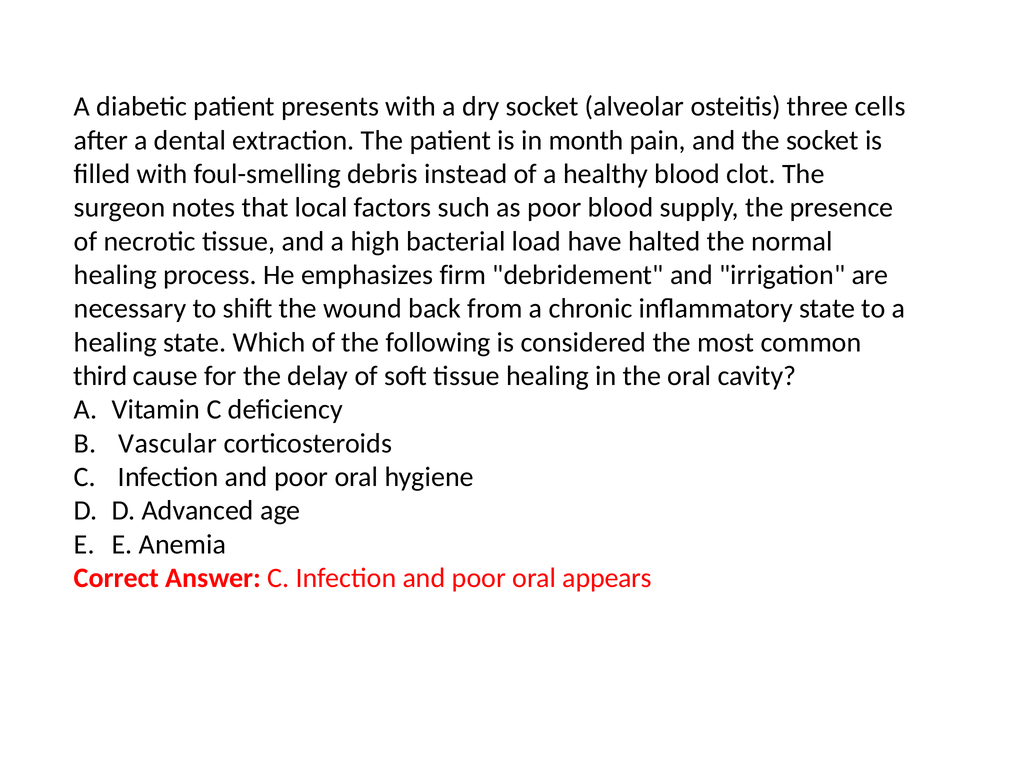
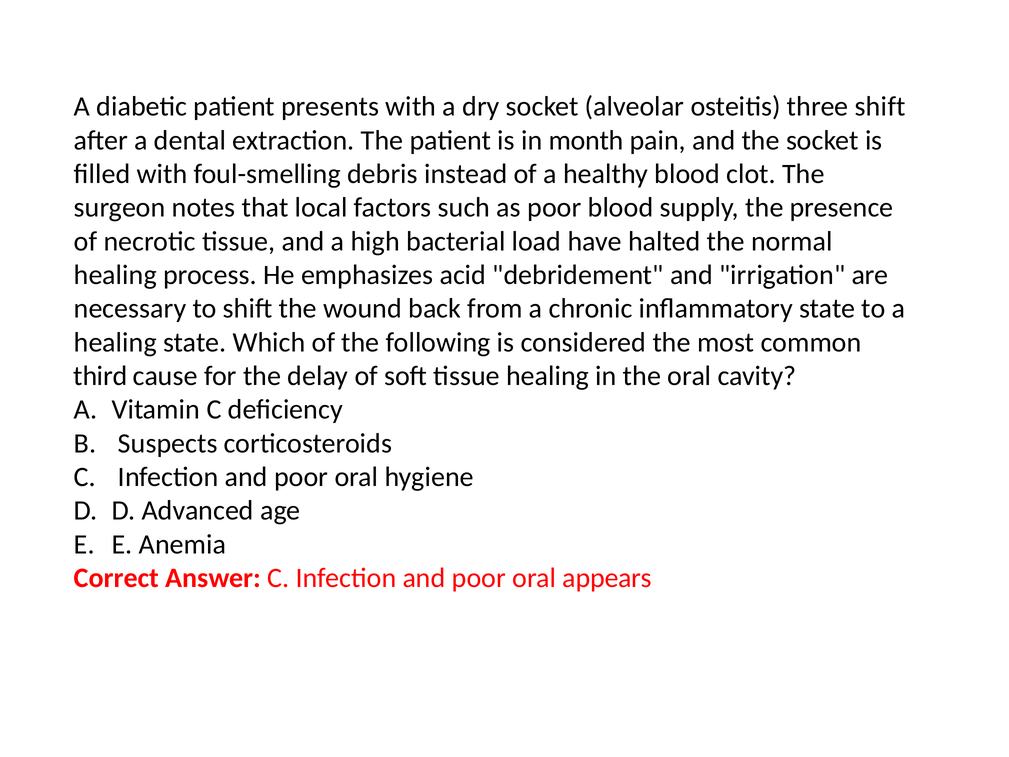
three cells: cells -> shift
firm: firm -> acid
Vascular: Vascular -> Suspects
